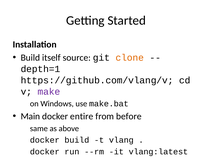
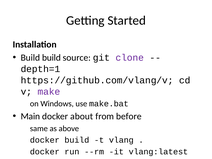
Build itself: itself -> build
clone colour: orange -> purple
entire: entire -> about
